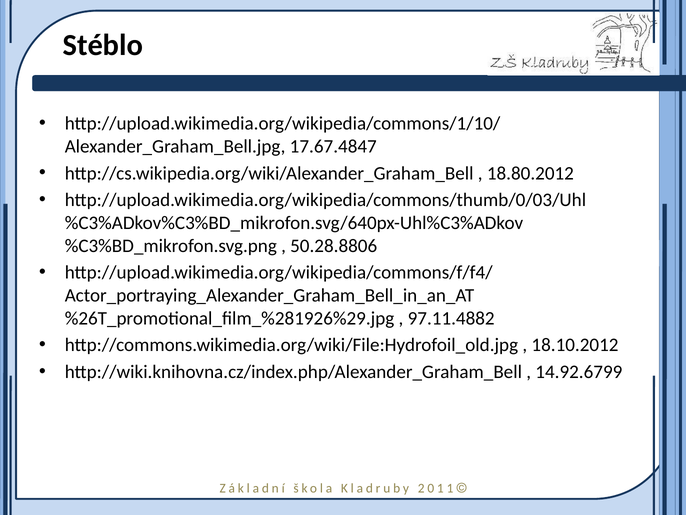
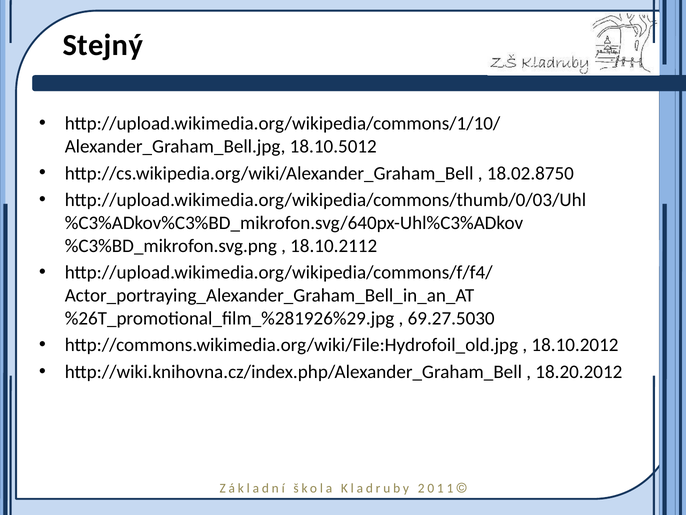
Stéblo: Stéblo -> Stejný
17.67.4847: 17.67.4847 -> 18.10.5012
18.80.2012: 18.80.2012 -> 18.02.8750
50.28.8806: 50.28.8806 -> 18.10.2112
97.11.4882: 97.11.4882 -> 69.27.5030
14.92.6799: 14.92.6799 -> 18.20.2012
